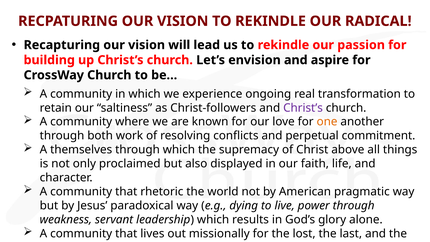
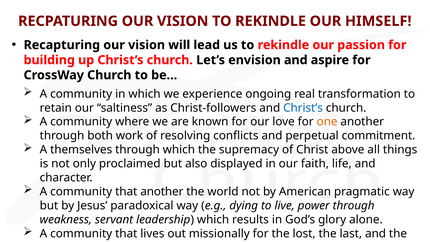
OUR RADICAL: RADICAL -> HIMSELF
Christ’s at (303, 108) colour: purple -> blue
that rhetoric: rhetoric -> another
